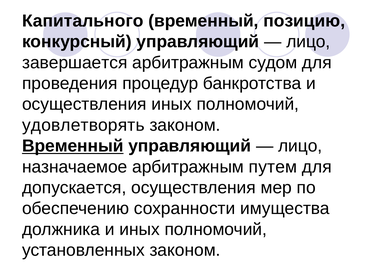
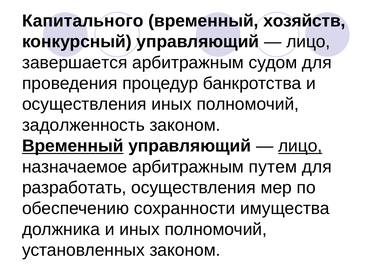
позицию: позицию -> хозяйств
удовлетворять: удовлетворять -> задолженность
лицо at (300, 146) underline: none -> present
допускается: допускается -> разработать
